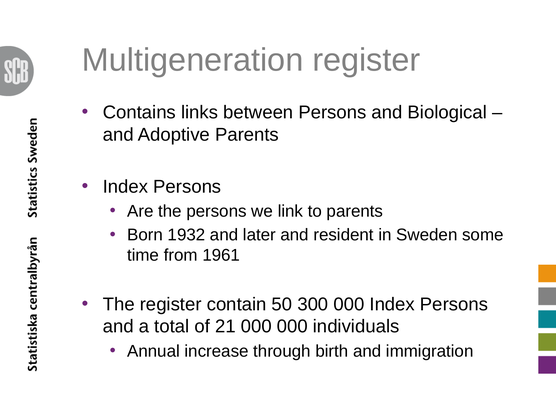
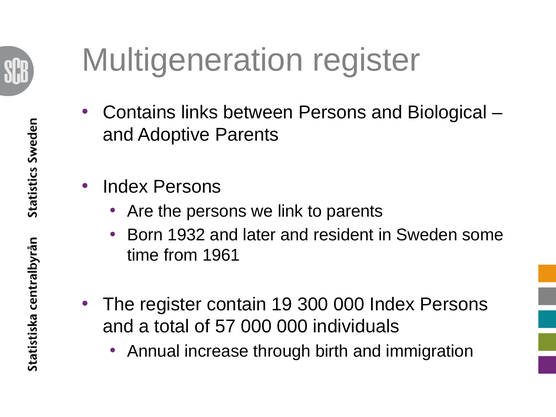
50: 50 -> 19
21: 21 -> 57
